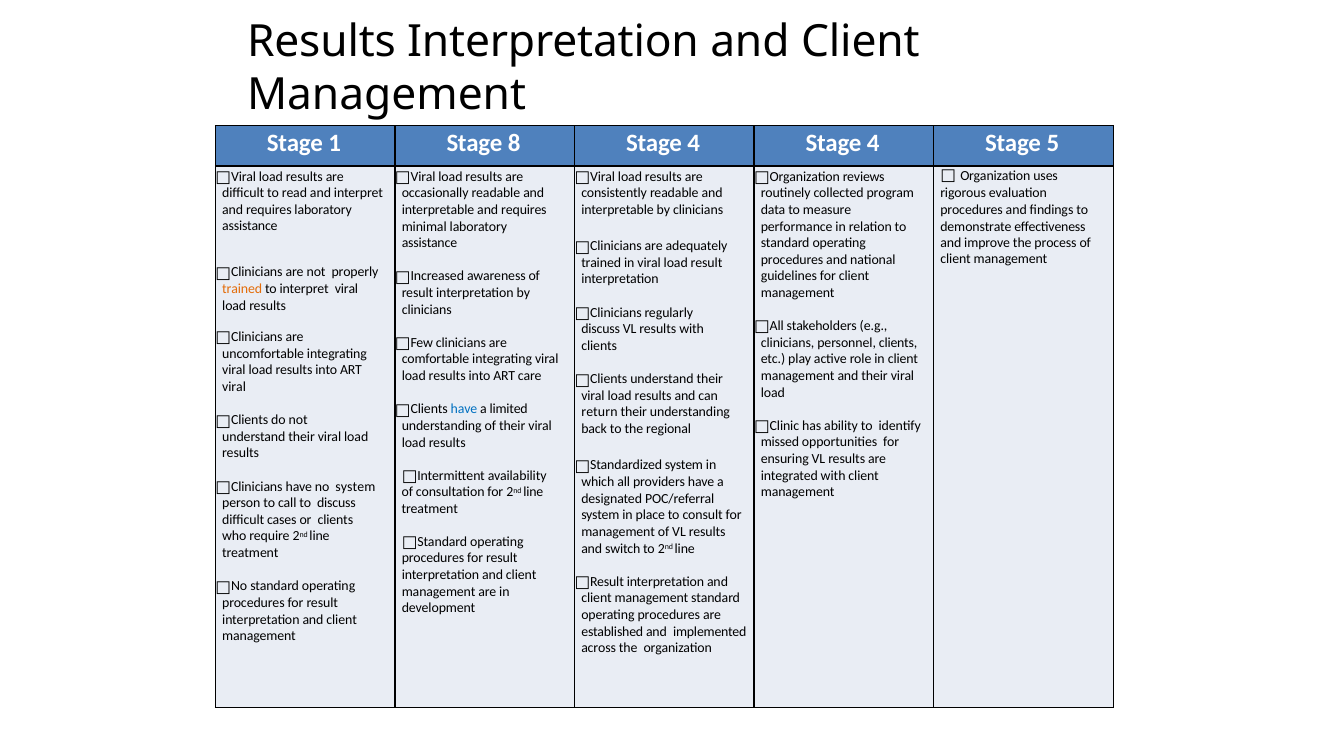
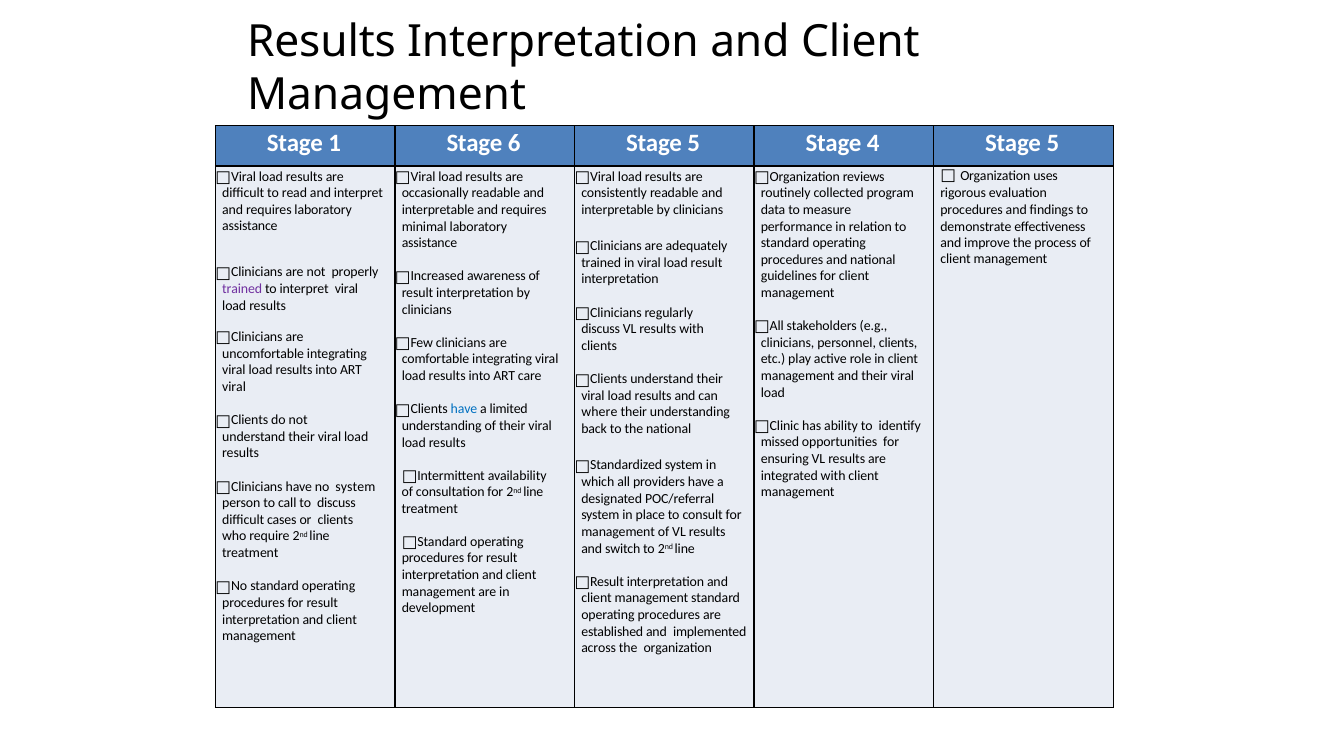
8: 8 -> 6
4 at (694, 144): 4 -> 5
trained at (242, 289) colour: orange -> purple
return: return -> where
the regional: regional -> national
